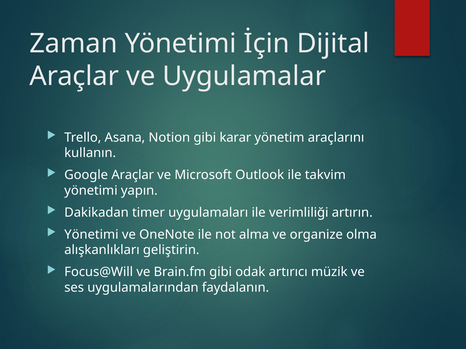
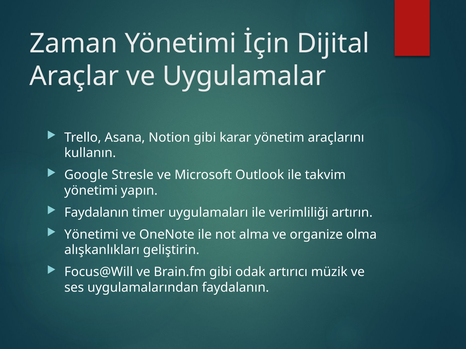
Google Araçlar: Araçlar -> Stresle
Dakikadan at (97, 213): Dakikadan -> Faydalanın
